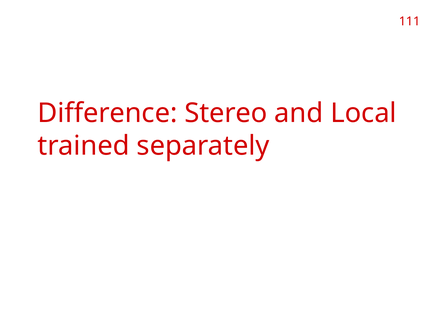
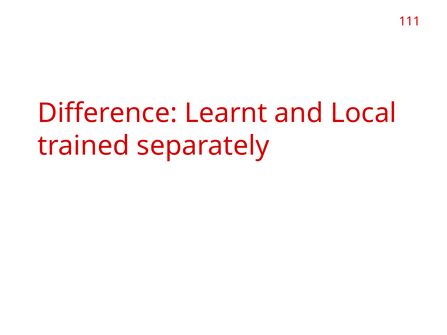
Stereo: Stereo -> Learnt
